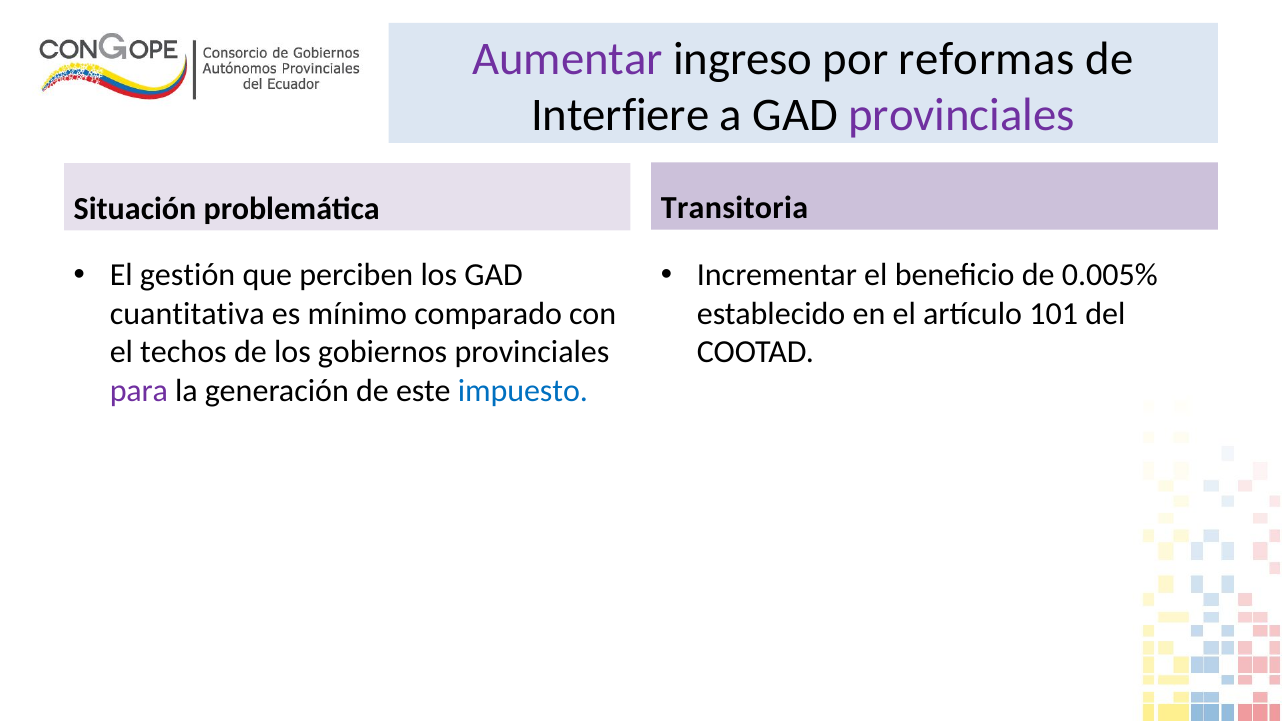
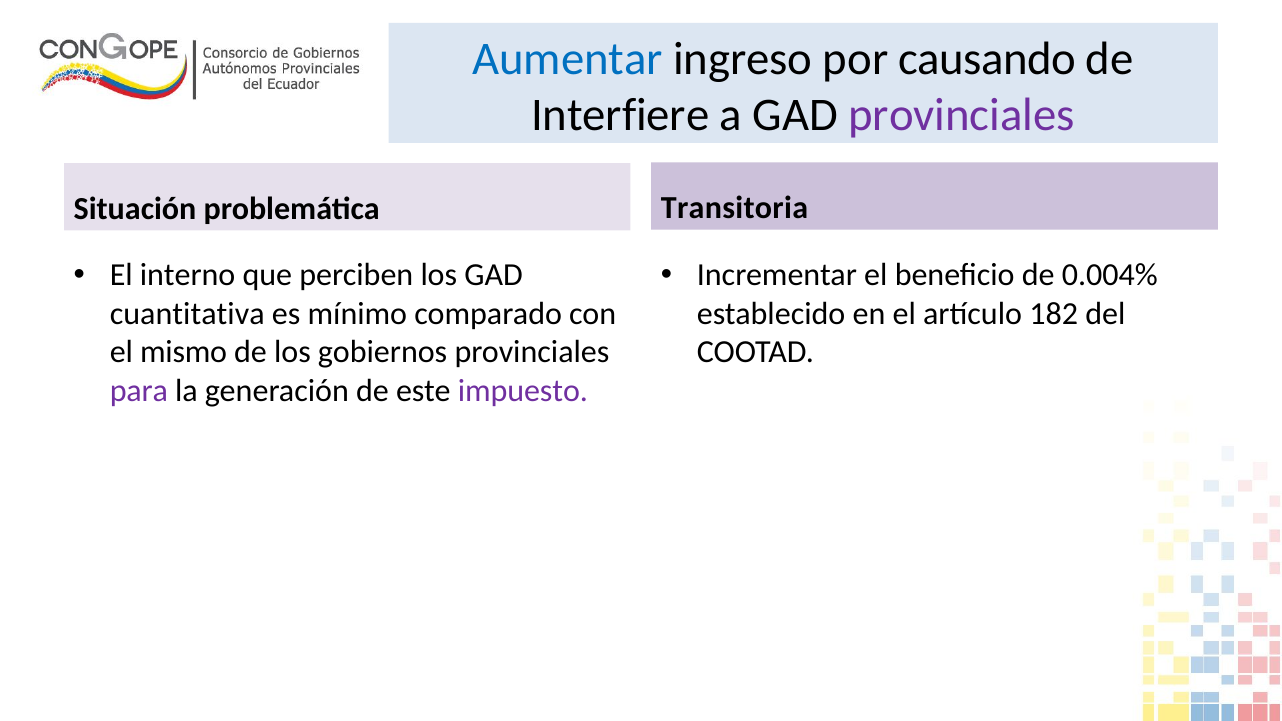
Aumentar colour: purple -> blue
reformas: reformas -> causando
gestión: gestión -> interno
0.005%: 0.005% -> 0.004%
101: 101 -> 182
techos: techos -> mismo
impuesto colour: blue -> purple
